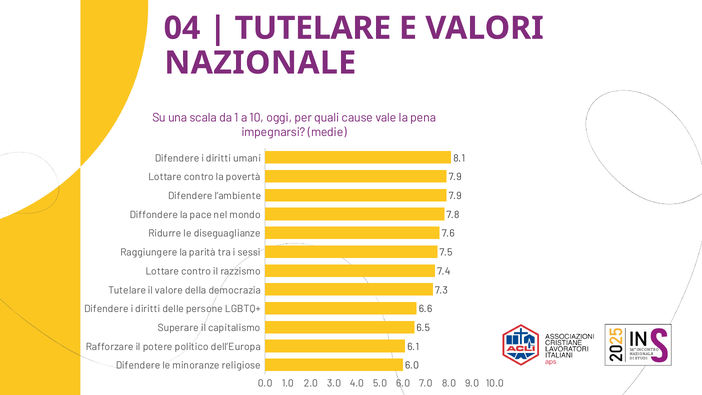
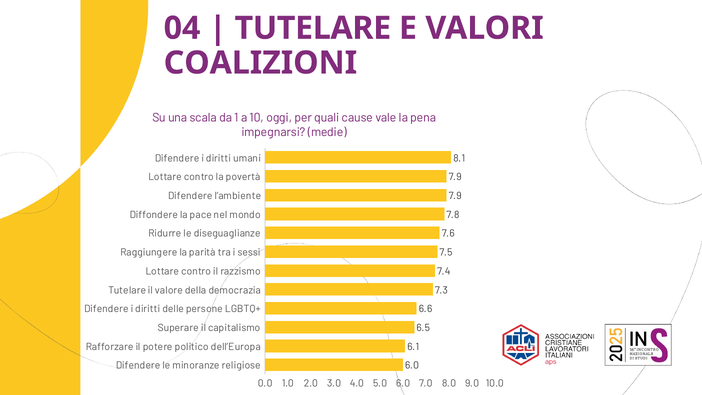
NAZIONALE: NAZIONALE -> COALIZIONI
